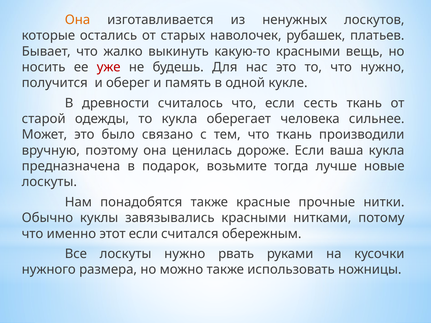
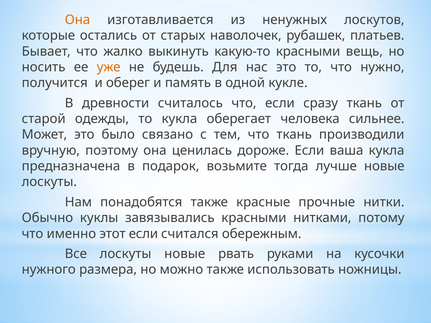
уже colour: red -> orange
сесть: сесть -> сразу
лоскуты нужно: нужно -> новые
